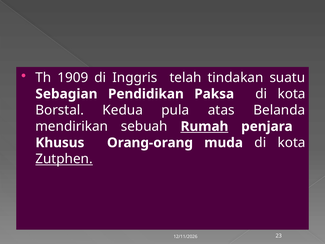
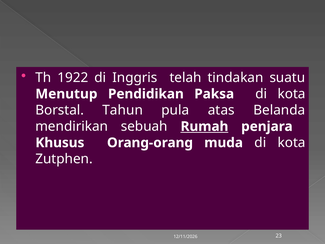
1909: 1909 -> 1922
Sebagian: Sebagian -> Menutup
Kedua: Kedua -> Tahun
Zutphen underline: present -> none
